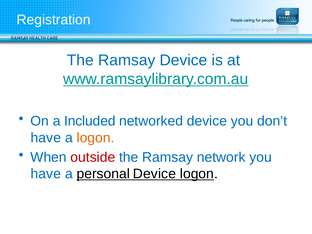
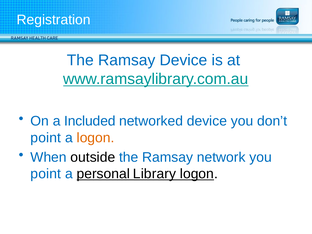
have at (46, 138): have -> point
outside colour: red -> black
have at (46, 174): have -> point
personal Device: Device -> Library
